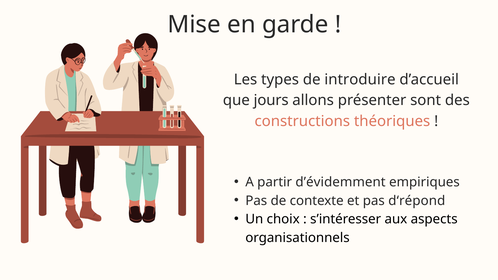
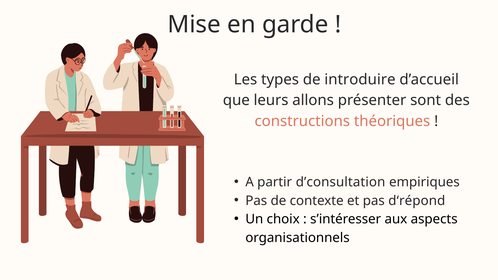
jours: jours -> leurs
d’évidemment: d’évidemment -> d’consultation
